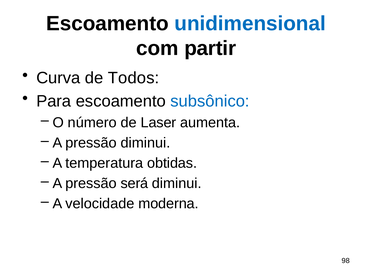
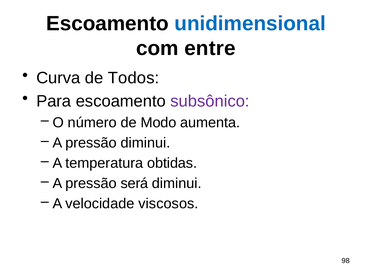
partir: partir -> entre
subsônico colour: blue -> purple
Laser: Laser -> Modo
moderna: moderna -> viscosos
